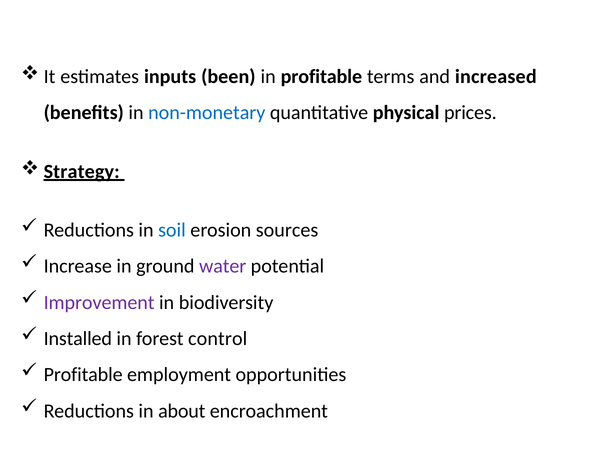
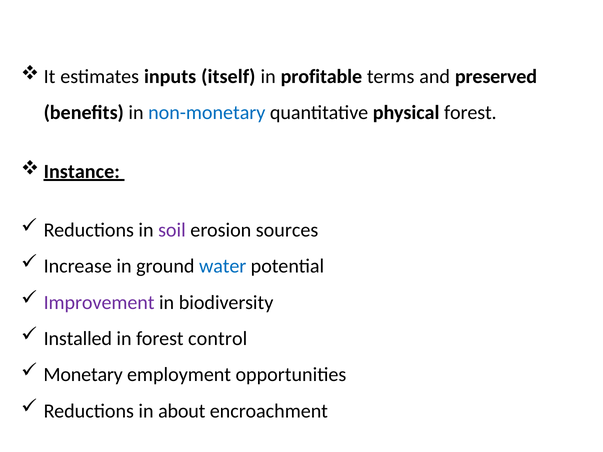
been: been -> itself
increased: increased -> preserved
physical prices: prices -> forest
Strategy: Strategy -> Instance
soil colour: blue -> purple
water colour: purple -> blue
Profitable at (83, 375): Profitable -> Monetary
